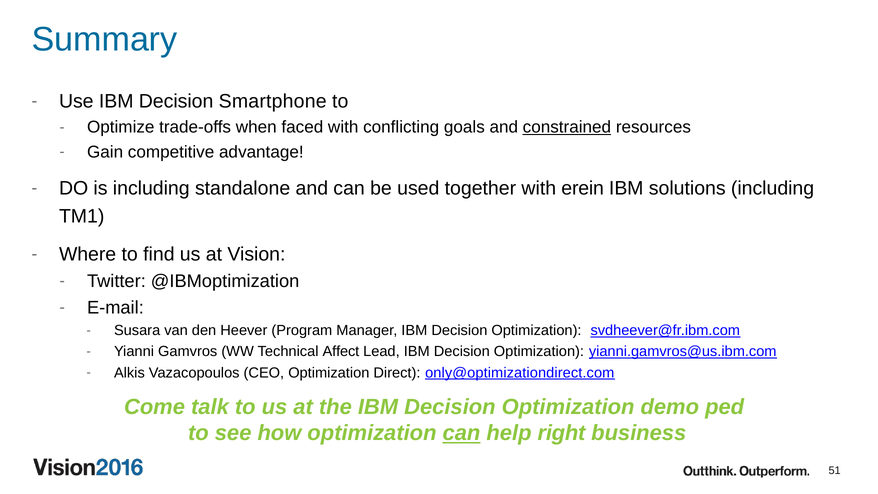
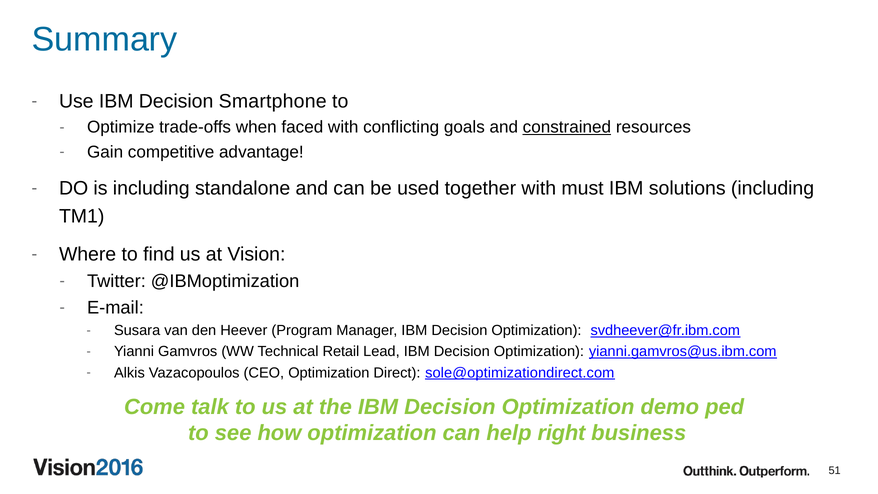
erein: erein -> must
Affect: Affect -> Retail
only@optimizationdirect.com: only@optimizationdirect.com -> sole@optimizationdirect.com
can at (461, 433) underline: present -> none
